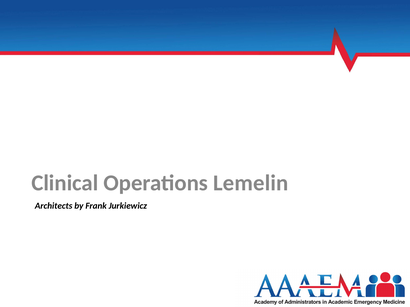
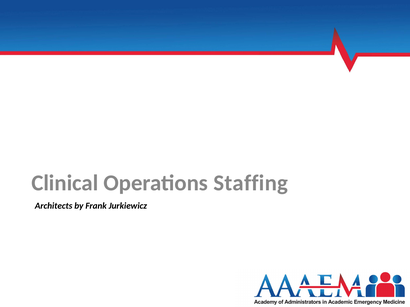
Lemelin: Lemelin -> Staffing
